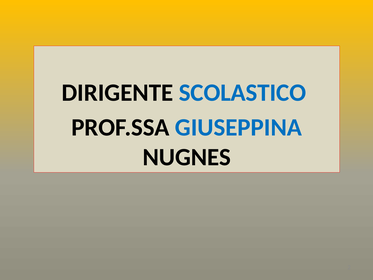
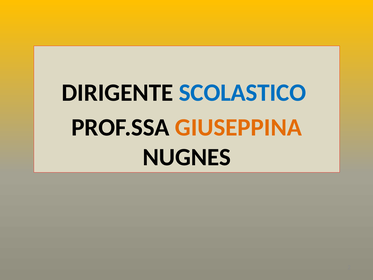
GIUSEPPINA colour: blue -> orange
